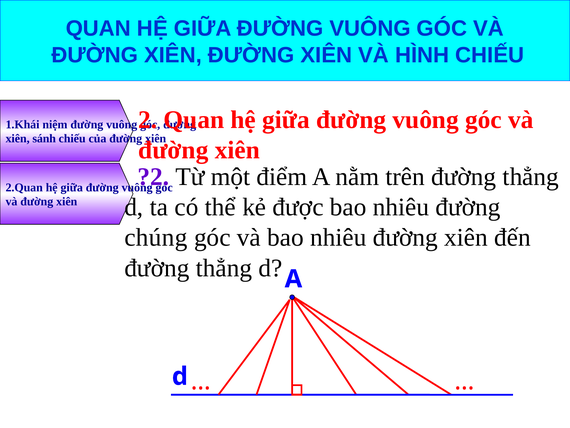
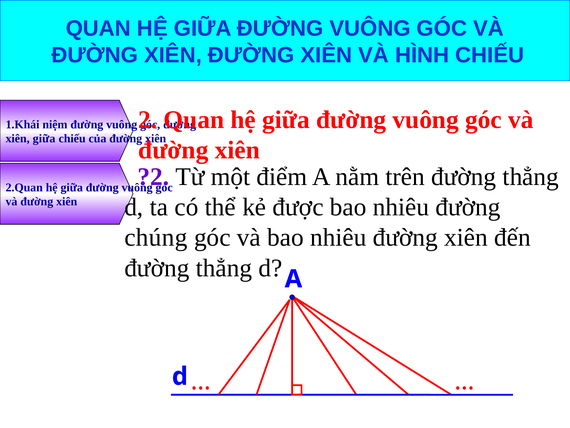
xiên sánh: sánh -> giữa
